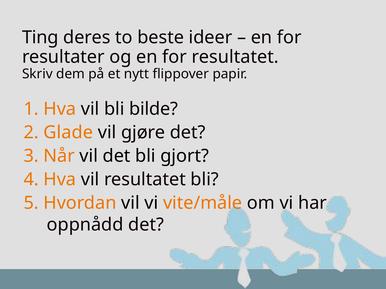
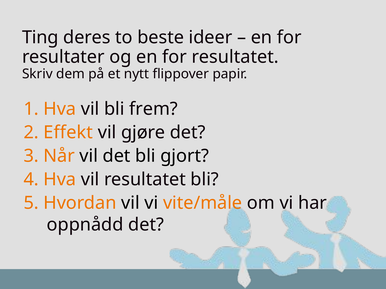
bilde: bilde -> frem
Glade: Glade -> Effekt
